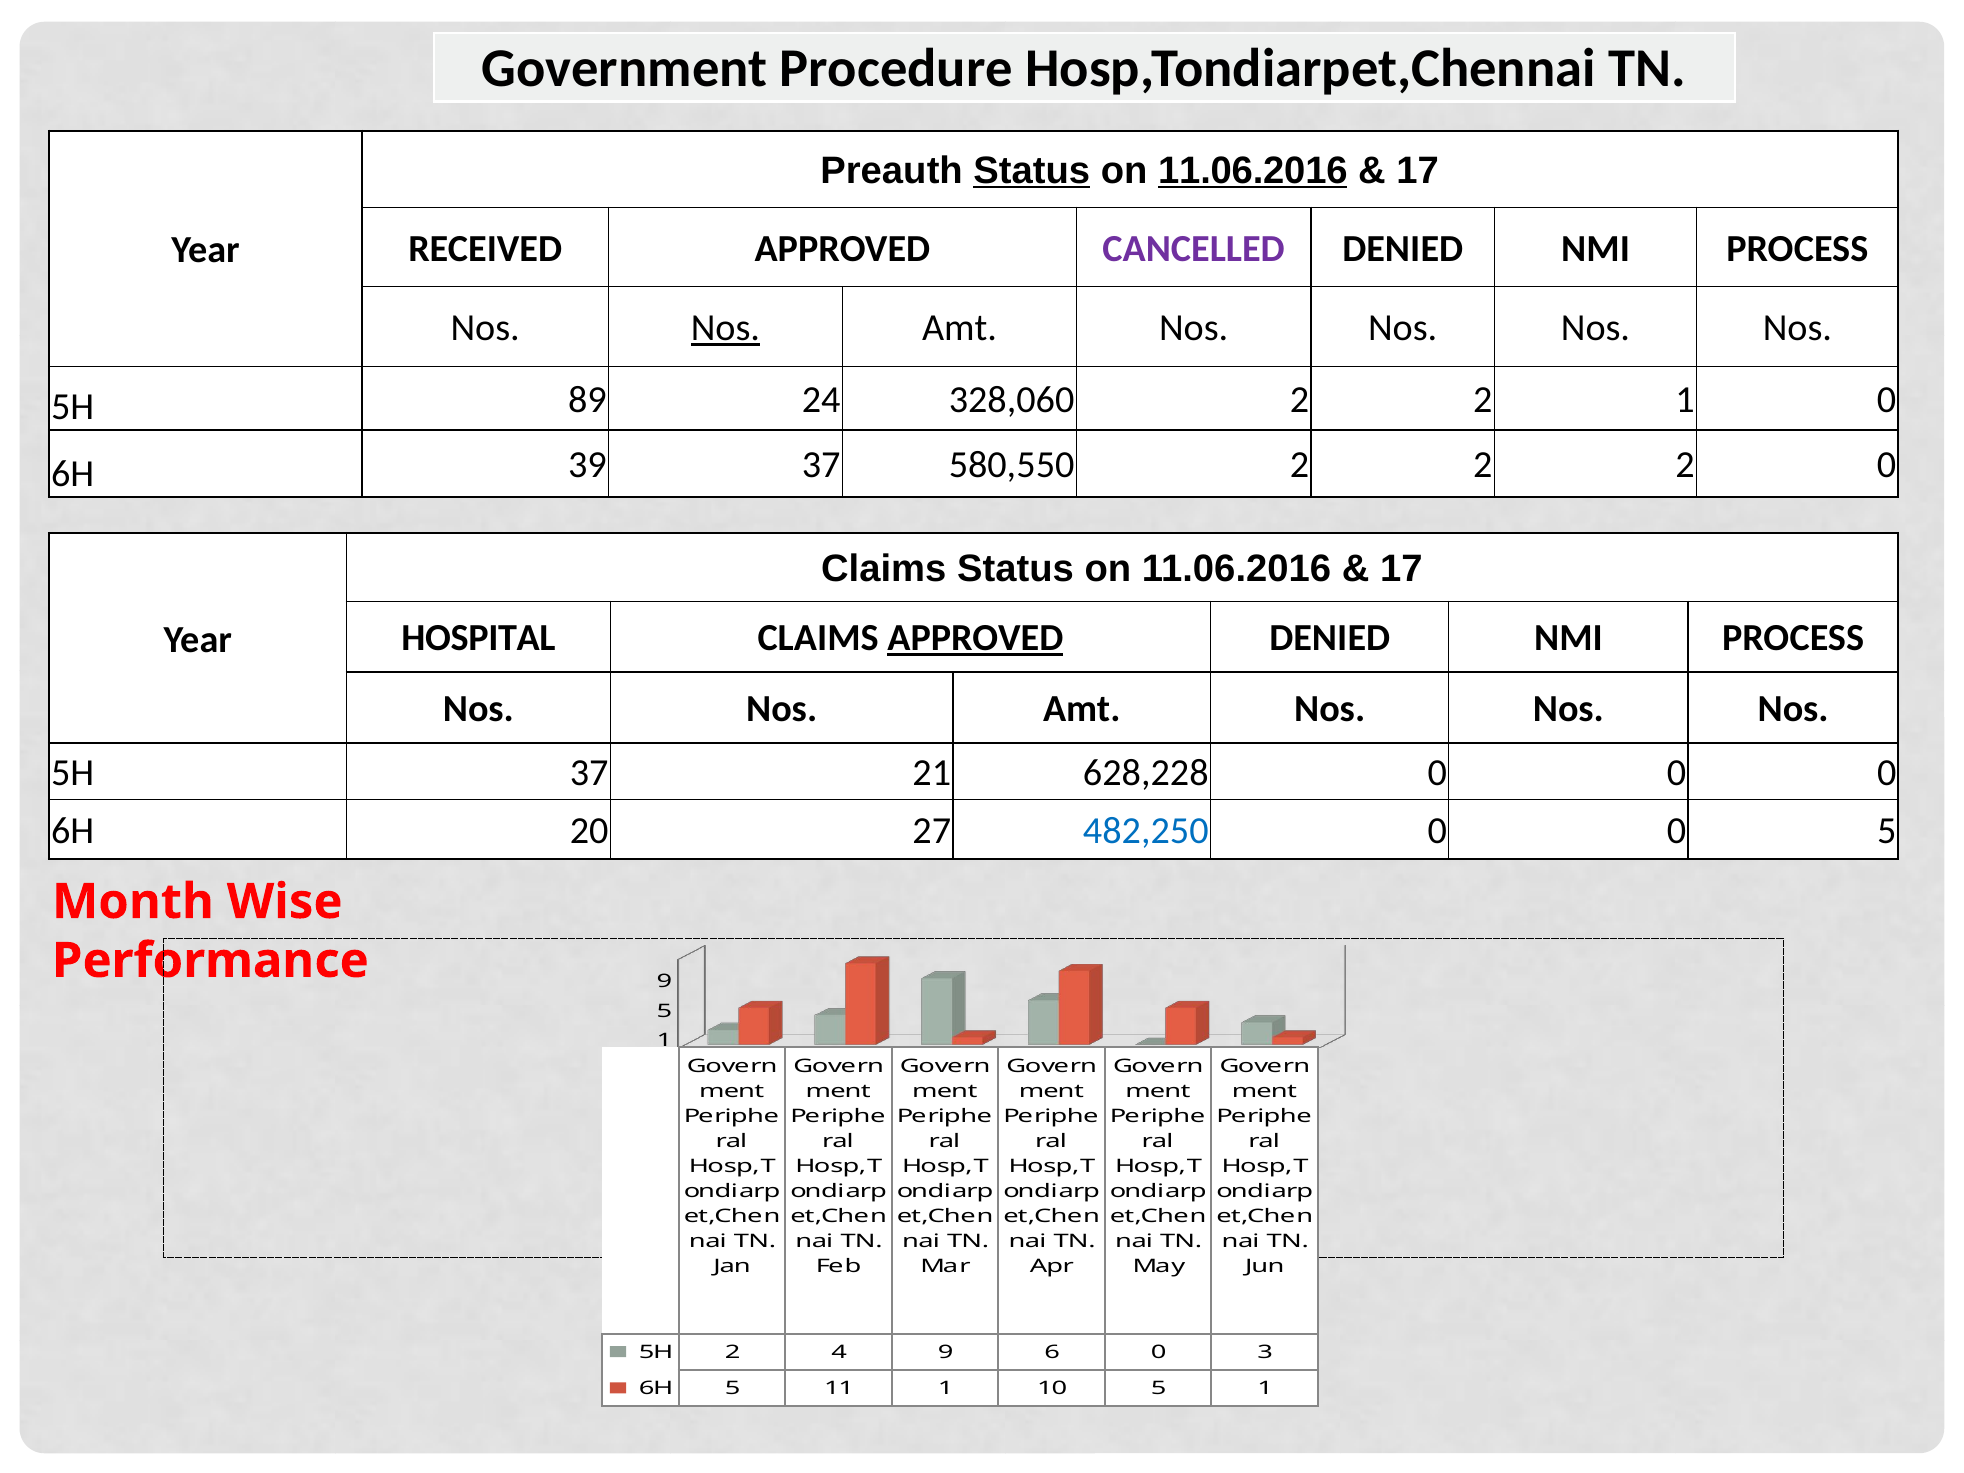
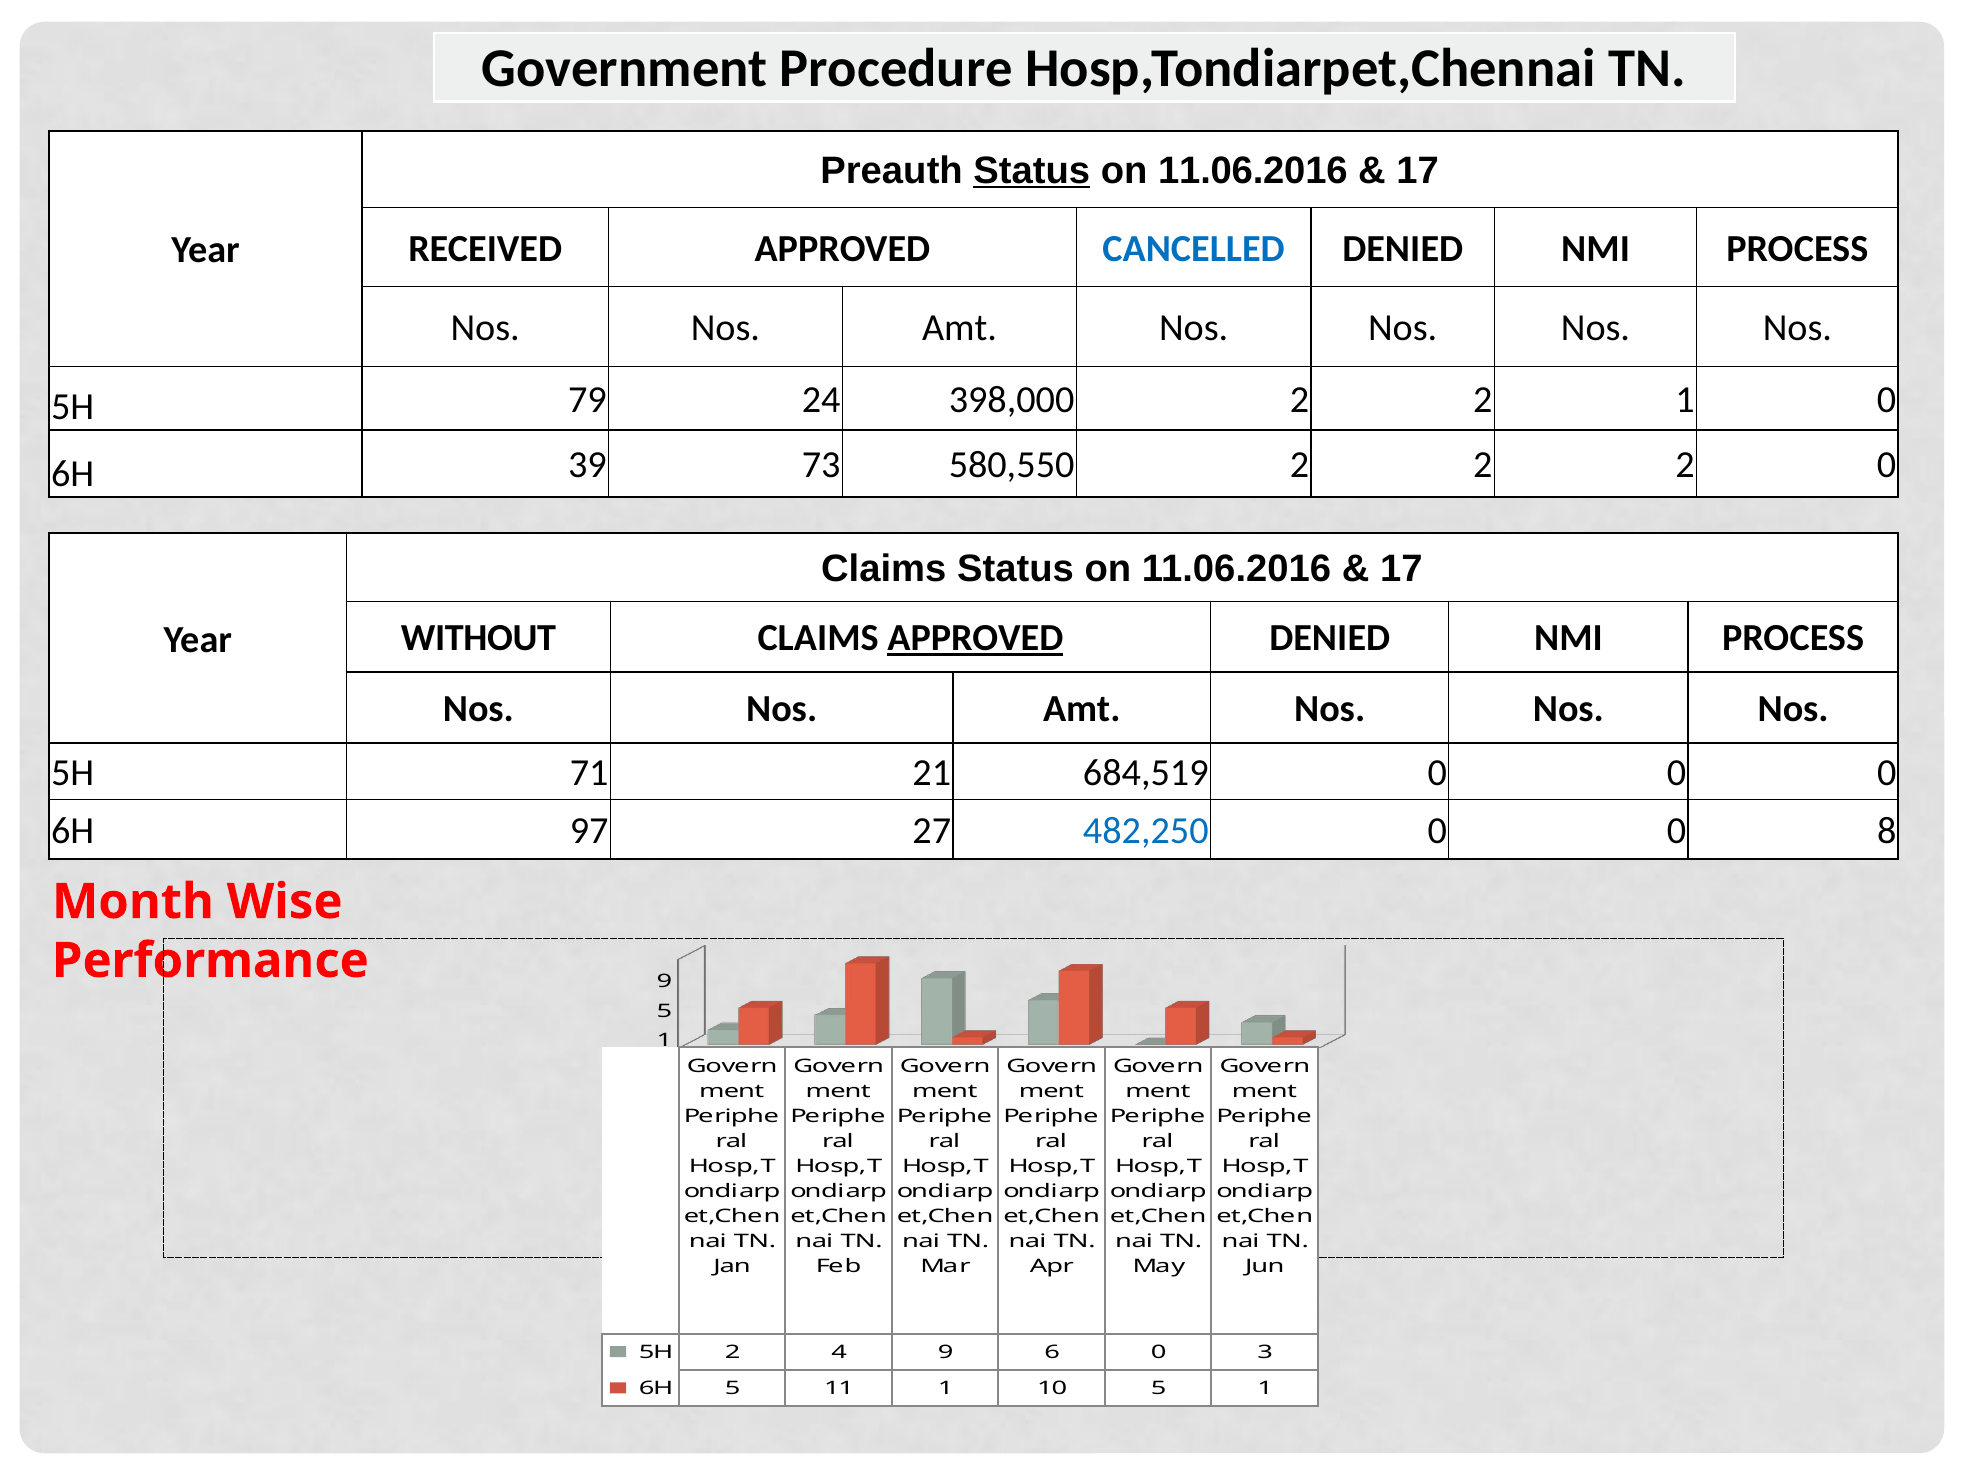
11.06.2016 at (1253, 171) underline: present -> none
CANCELLED colour: purple -> blue
Nos at (725, 328) underline: present -> none
89: 89 -> 79
328,060: 328,060 -> 398,000
39 37: 37 -> 73
HOSPITAL: HOSPITAL -> WITHOUT
5H 37: 37 -> 71
628,228: 628,228 -> 684,519
20: 20 -> 97
0 5: 5 -> 8
